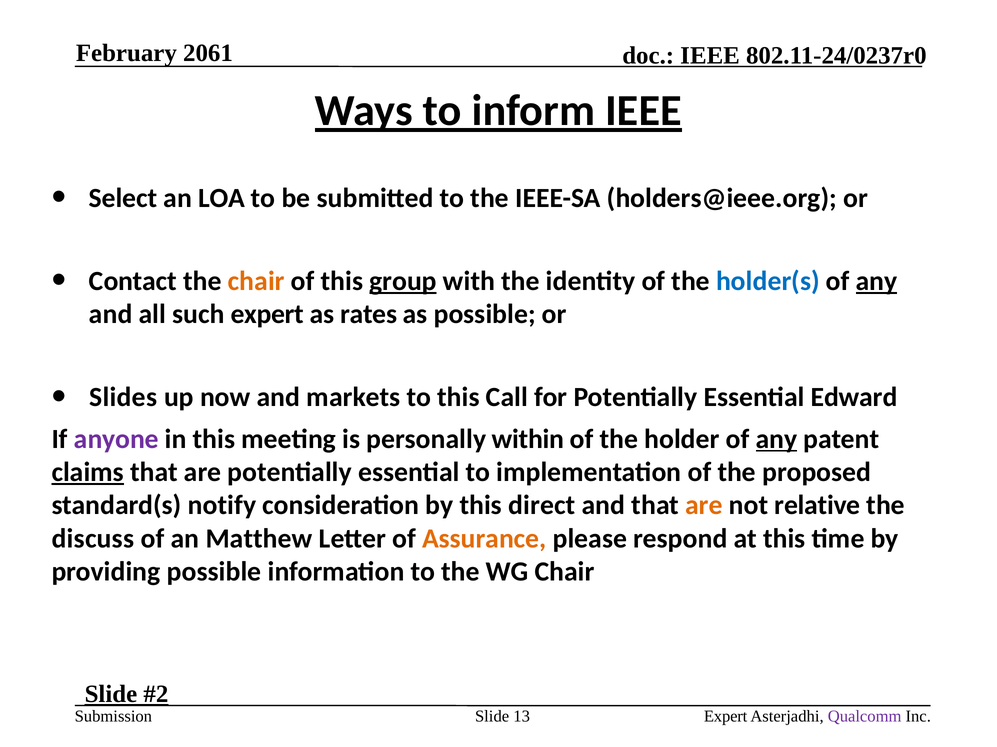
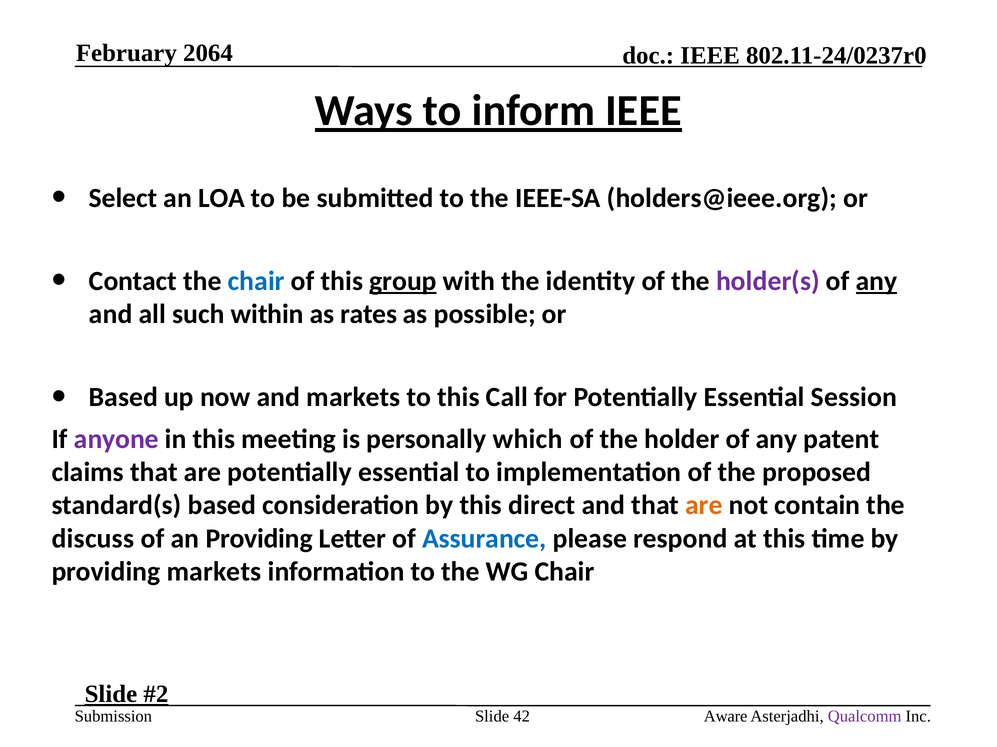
2061: 2061 -> 2064
chair at (256, 281) colour: orange -> blue
holder(s colour: blue -> purple
such expert: expert -> within
Slides at (123, 398): Slides -> Based
Edward: Edward -> Session
within: within -> which
any at (776, 439) underline: present -> none
claims underline: present -> none
standard(s notify: notify -> based
relative: relative -> contain
an Matthew: Matthew -> Providing
Assurance colour: orange -> blue
providing possible: possible -> markets
13: 13 -> 42
Expert at (726, 717): Expert -> Aware
